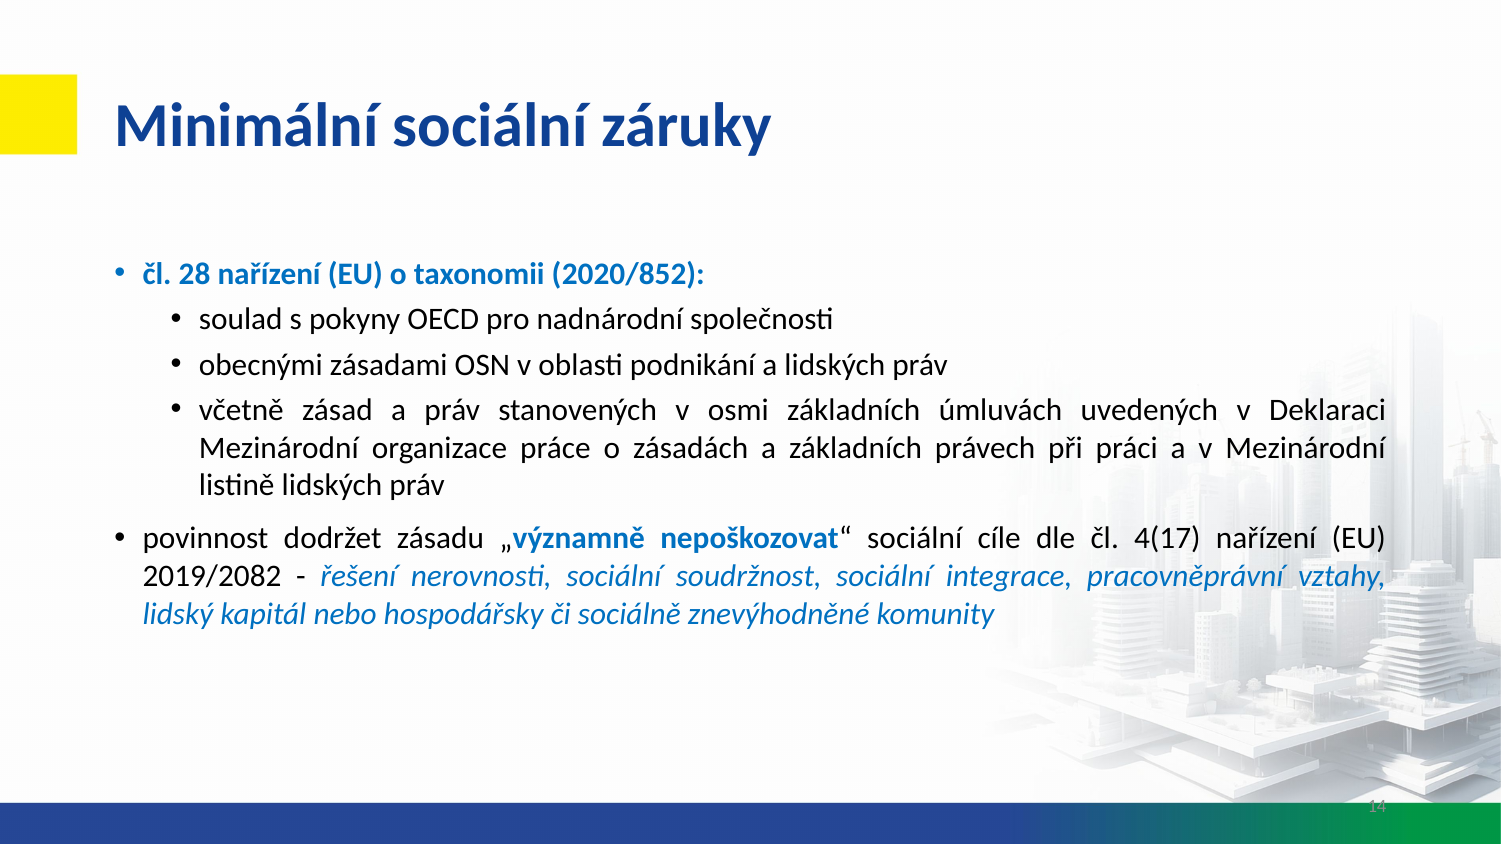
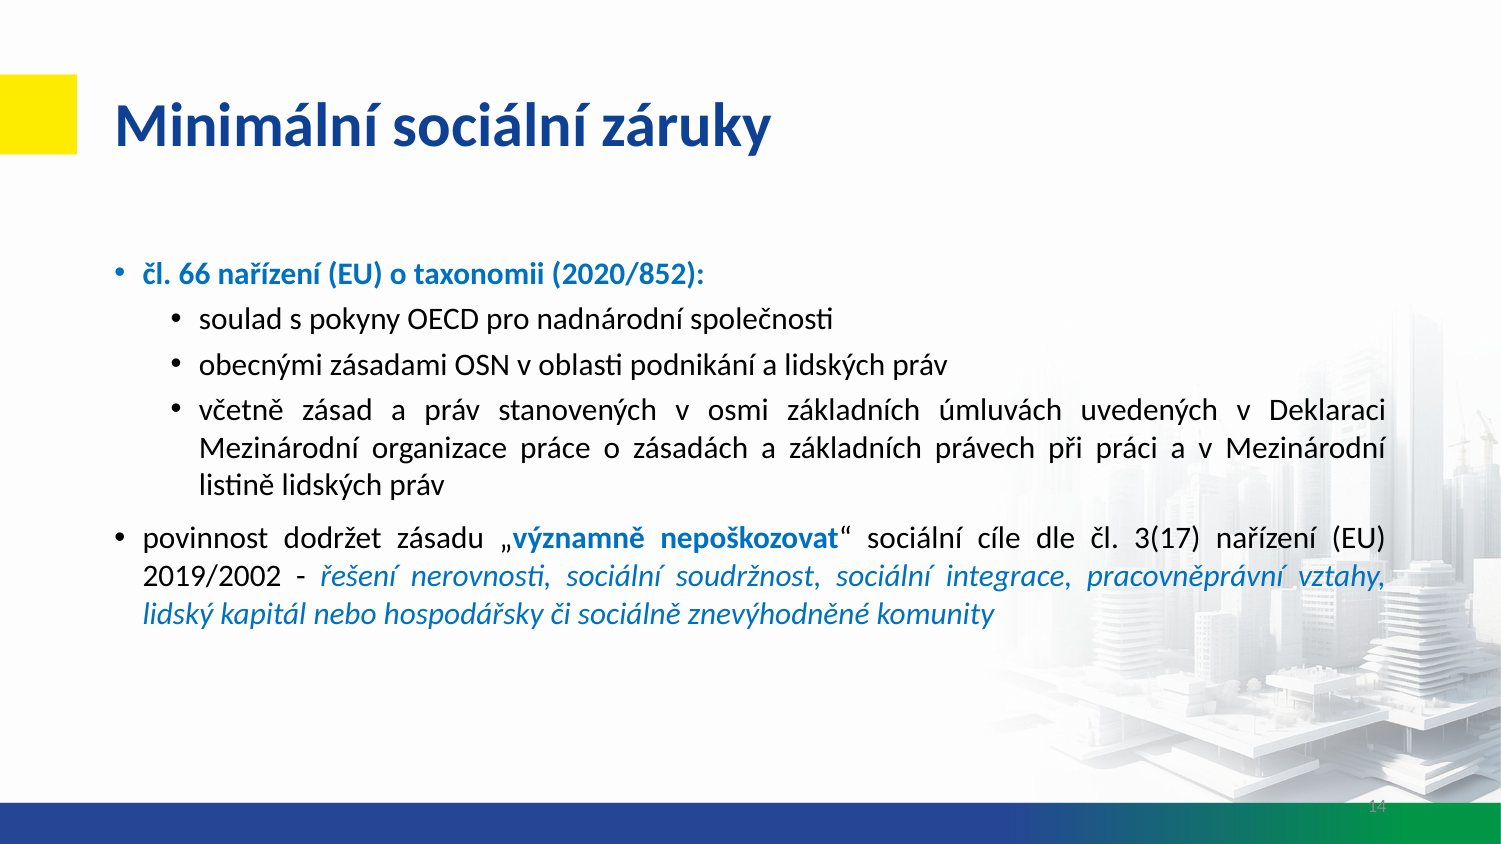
28: 28 -> 66
4(17: 4(17 -> 3(17
2019/2082: 2019/2082 -> 2019/2002
